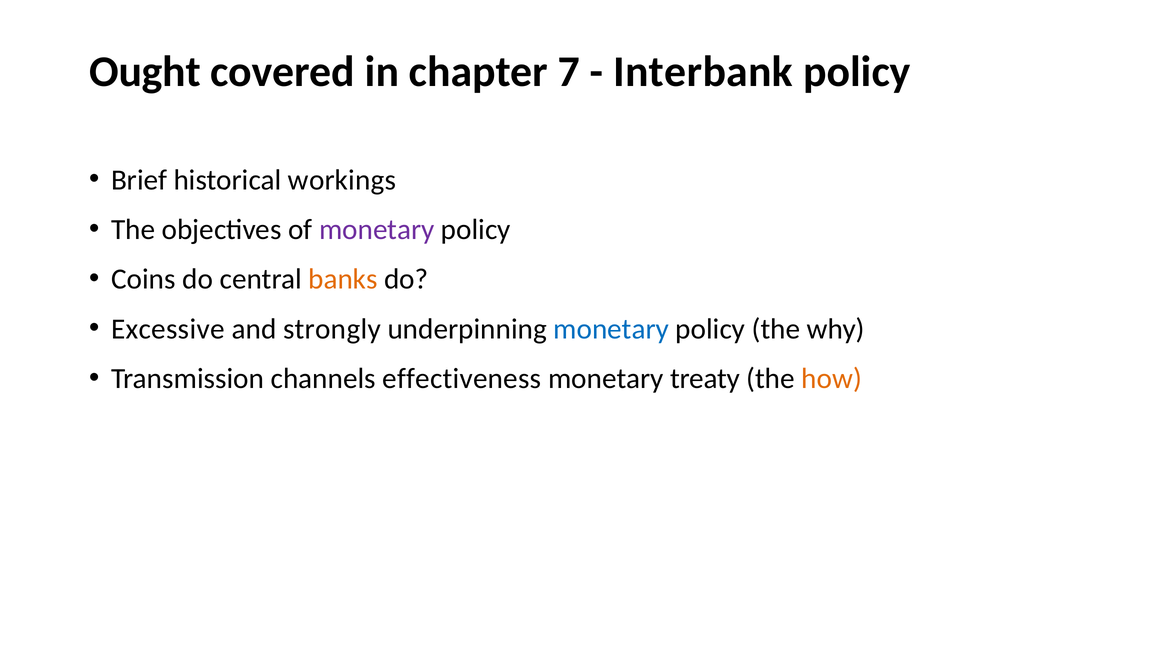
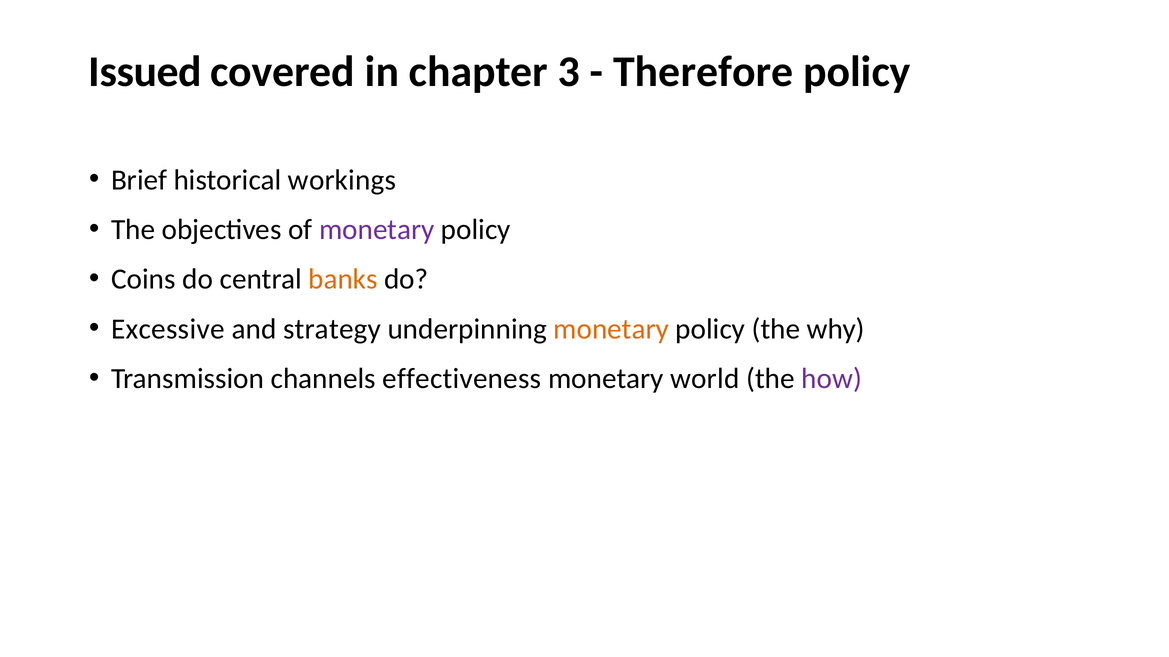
Ought: Ought -> Issued
7: 7 -> 3
Interbank: Interbank -> Therefore
strongly: strongly -> strategy
monetary at (611, 329) colour: blue -> orange
treaty: treaty -> world
how colour: orange -> purple
